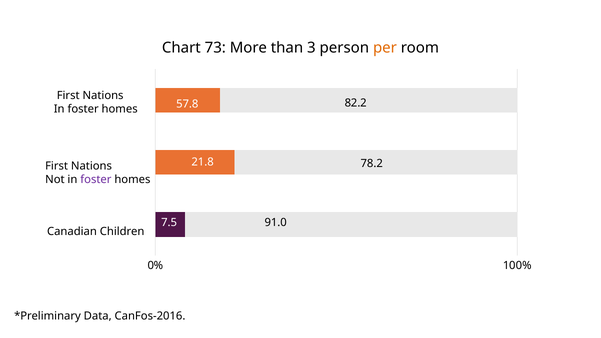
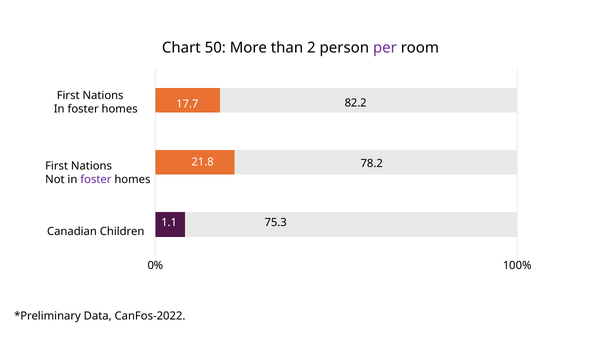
73: 73 -> 50
3: 3 -> 2
per colour: orange -> purple
57.8: 57.8 -> 17.7
7.5: 7.5 -> 1.1
91.0: 91.0 -> 75.3
CanFos-2016: CanFos-2016 -> CanFos-2022
